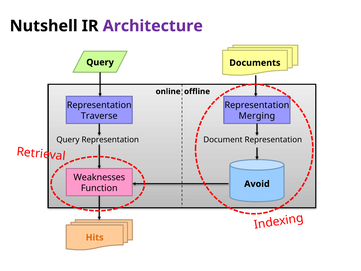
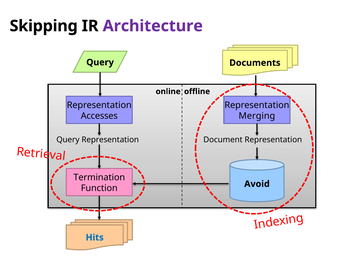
Nutshell: Nutshell -> Skipping
Traverse: Traverse -> Accesses
Weaknesses: Weaknesses -> Termination
Hits colour: orange -> blue
